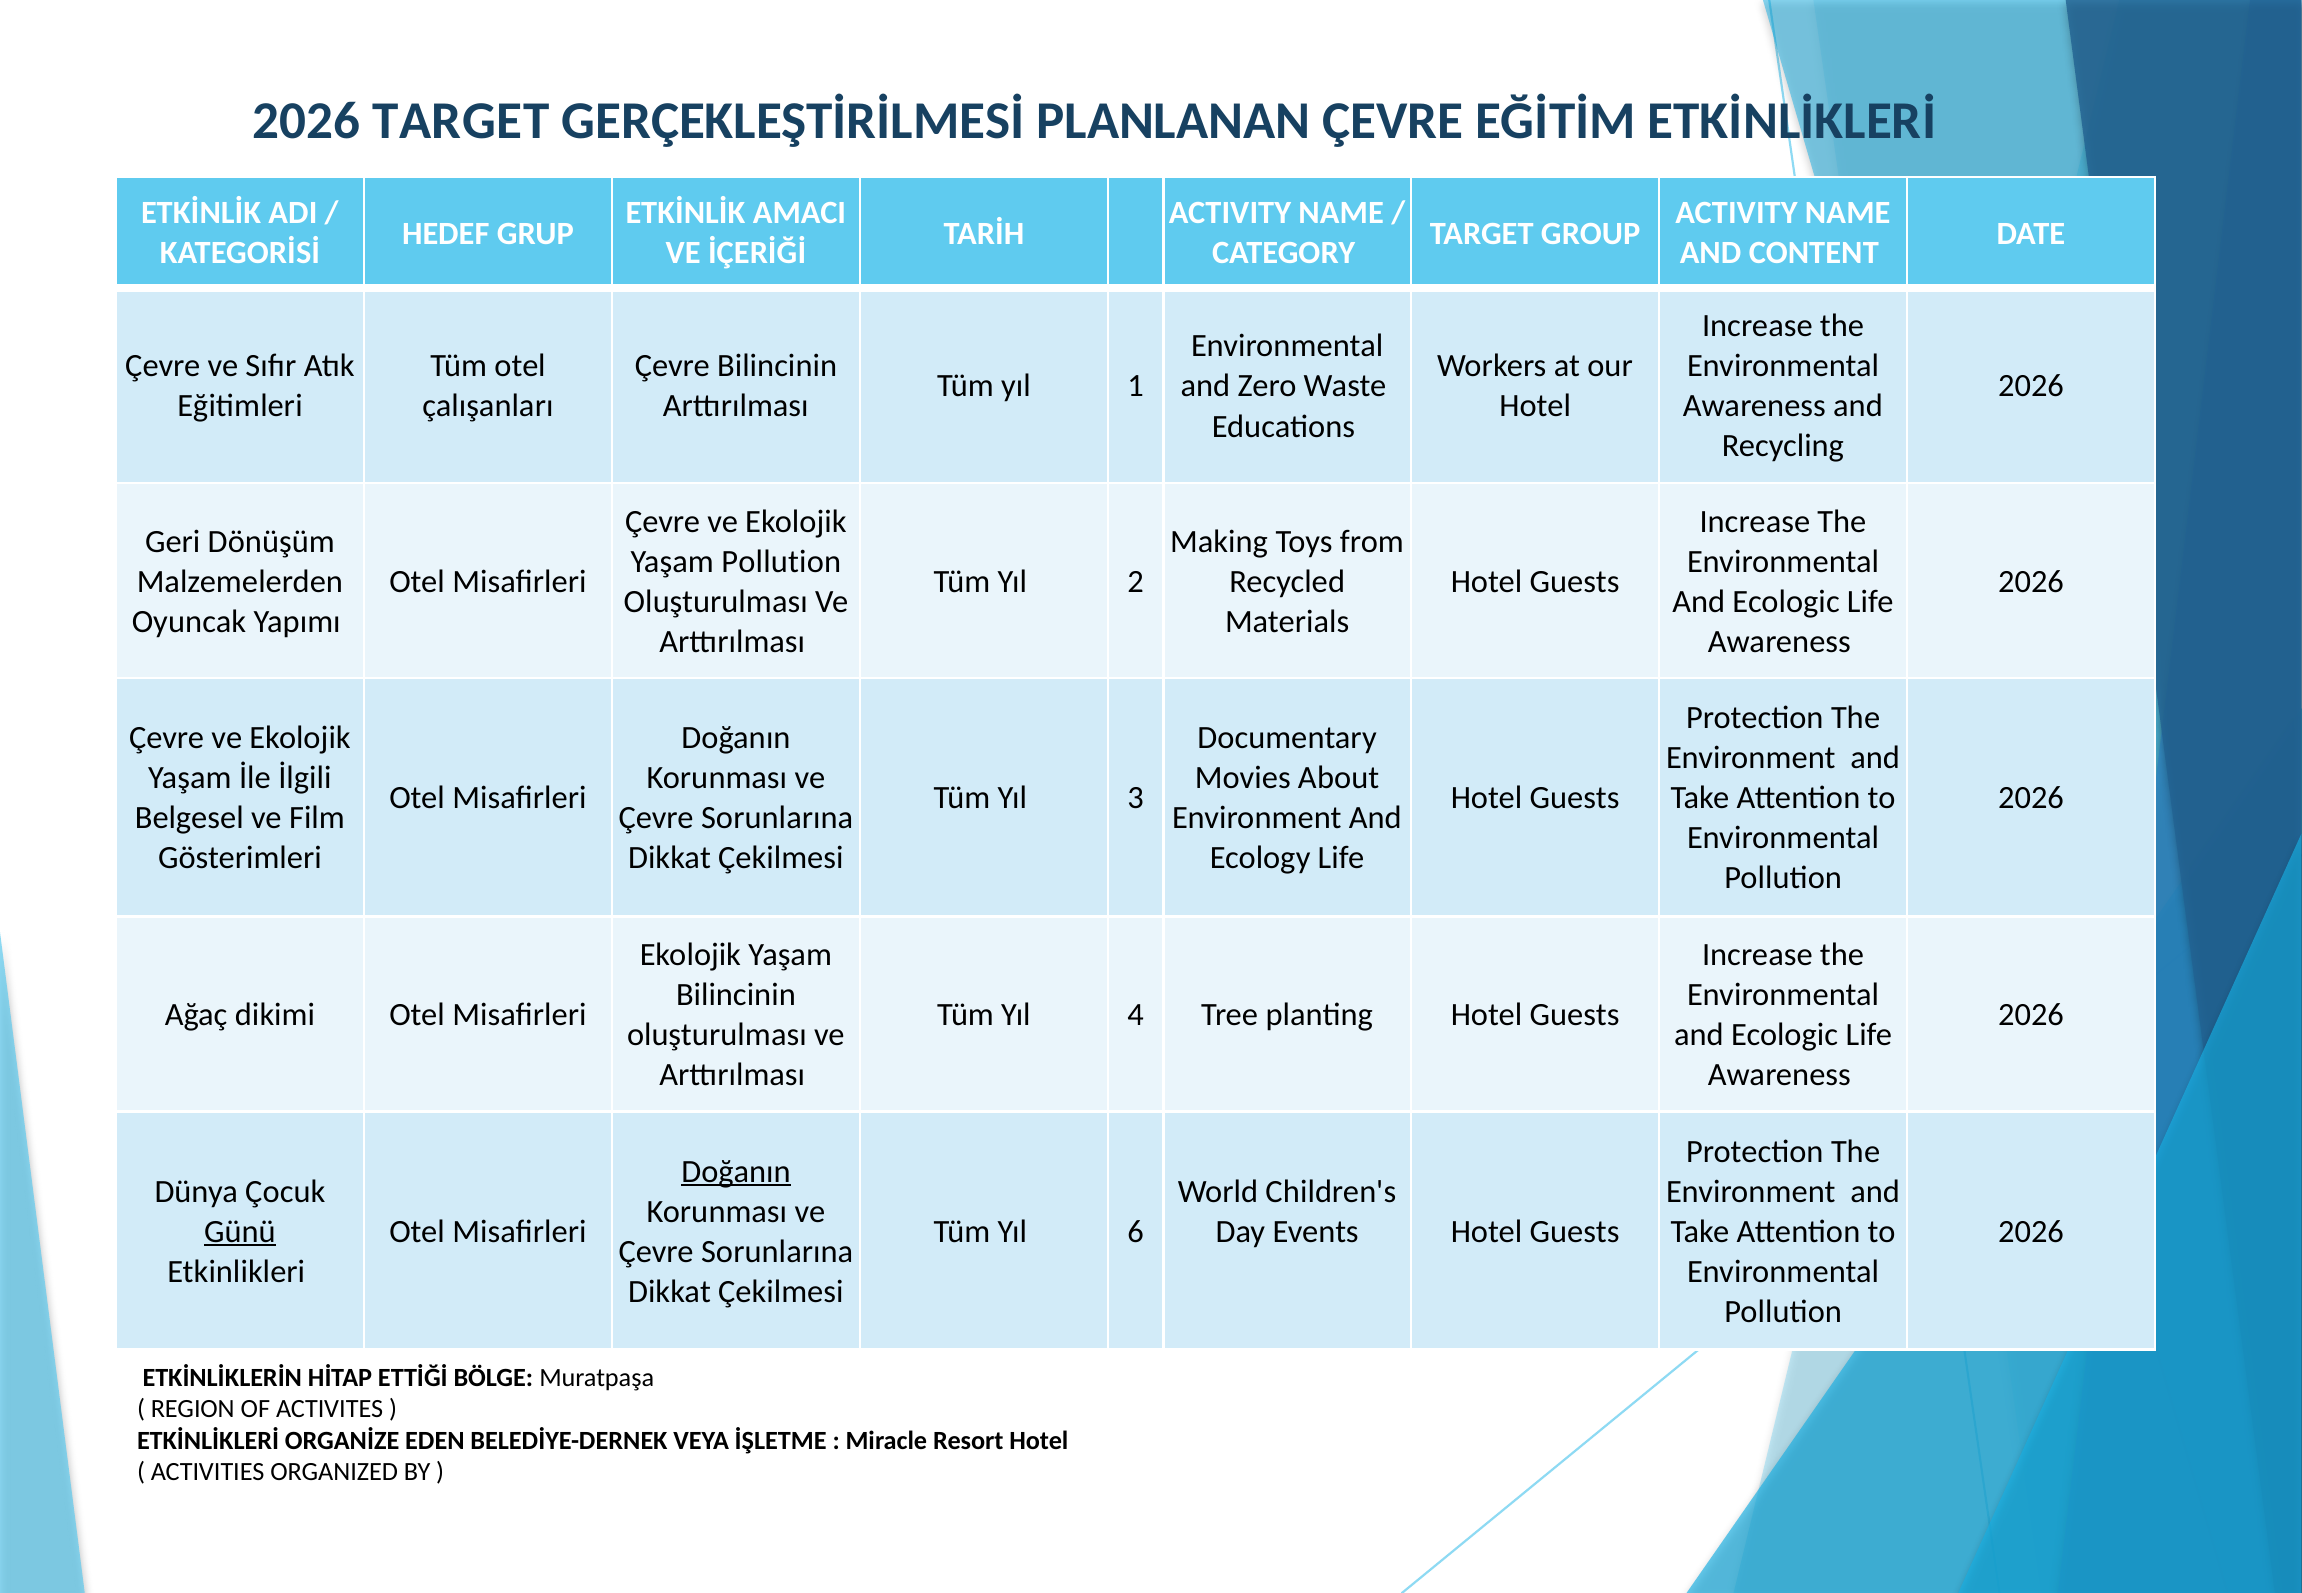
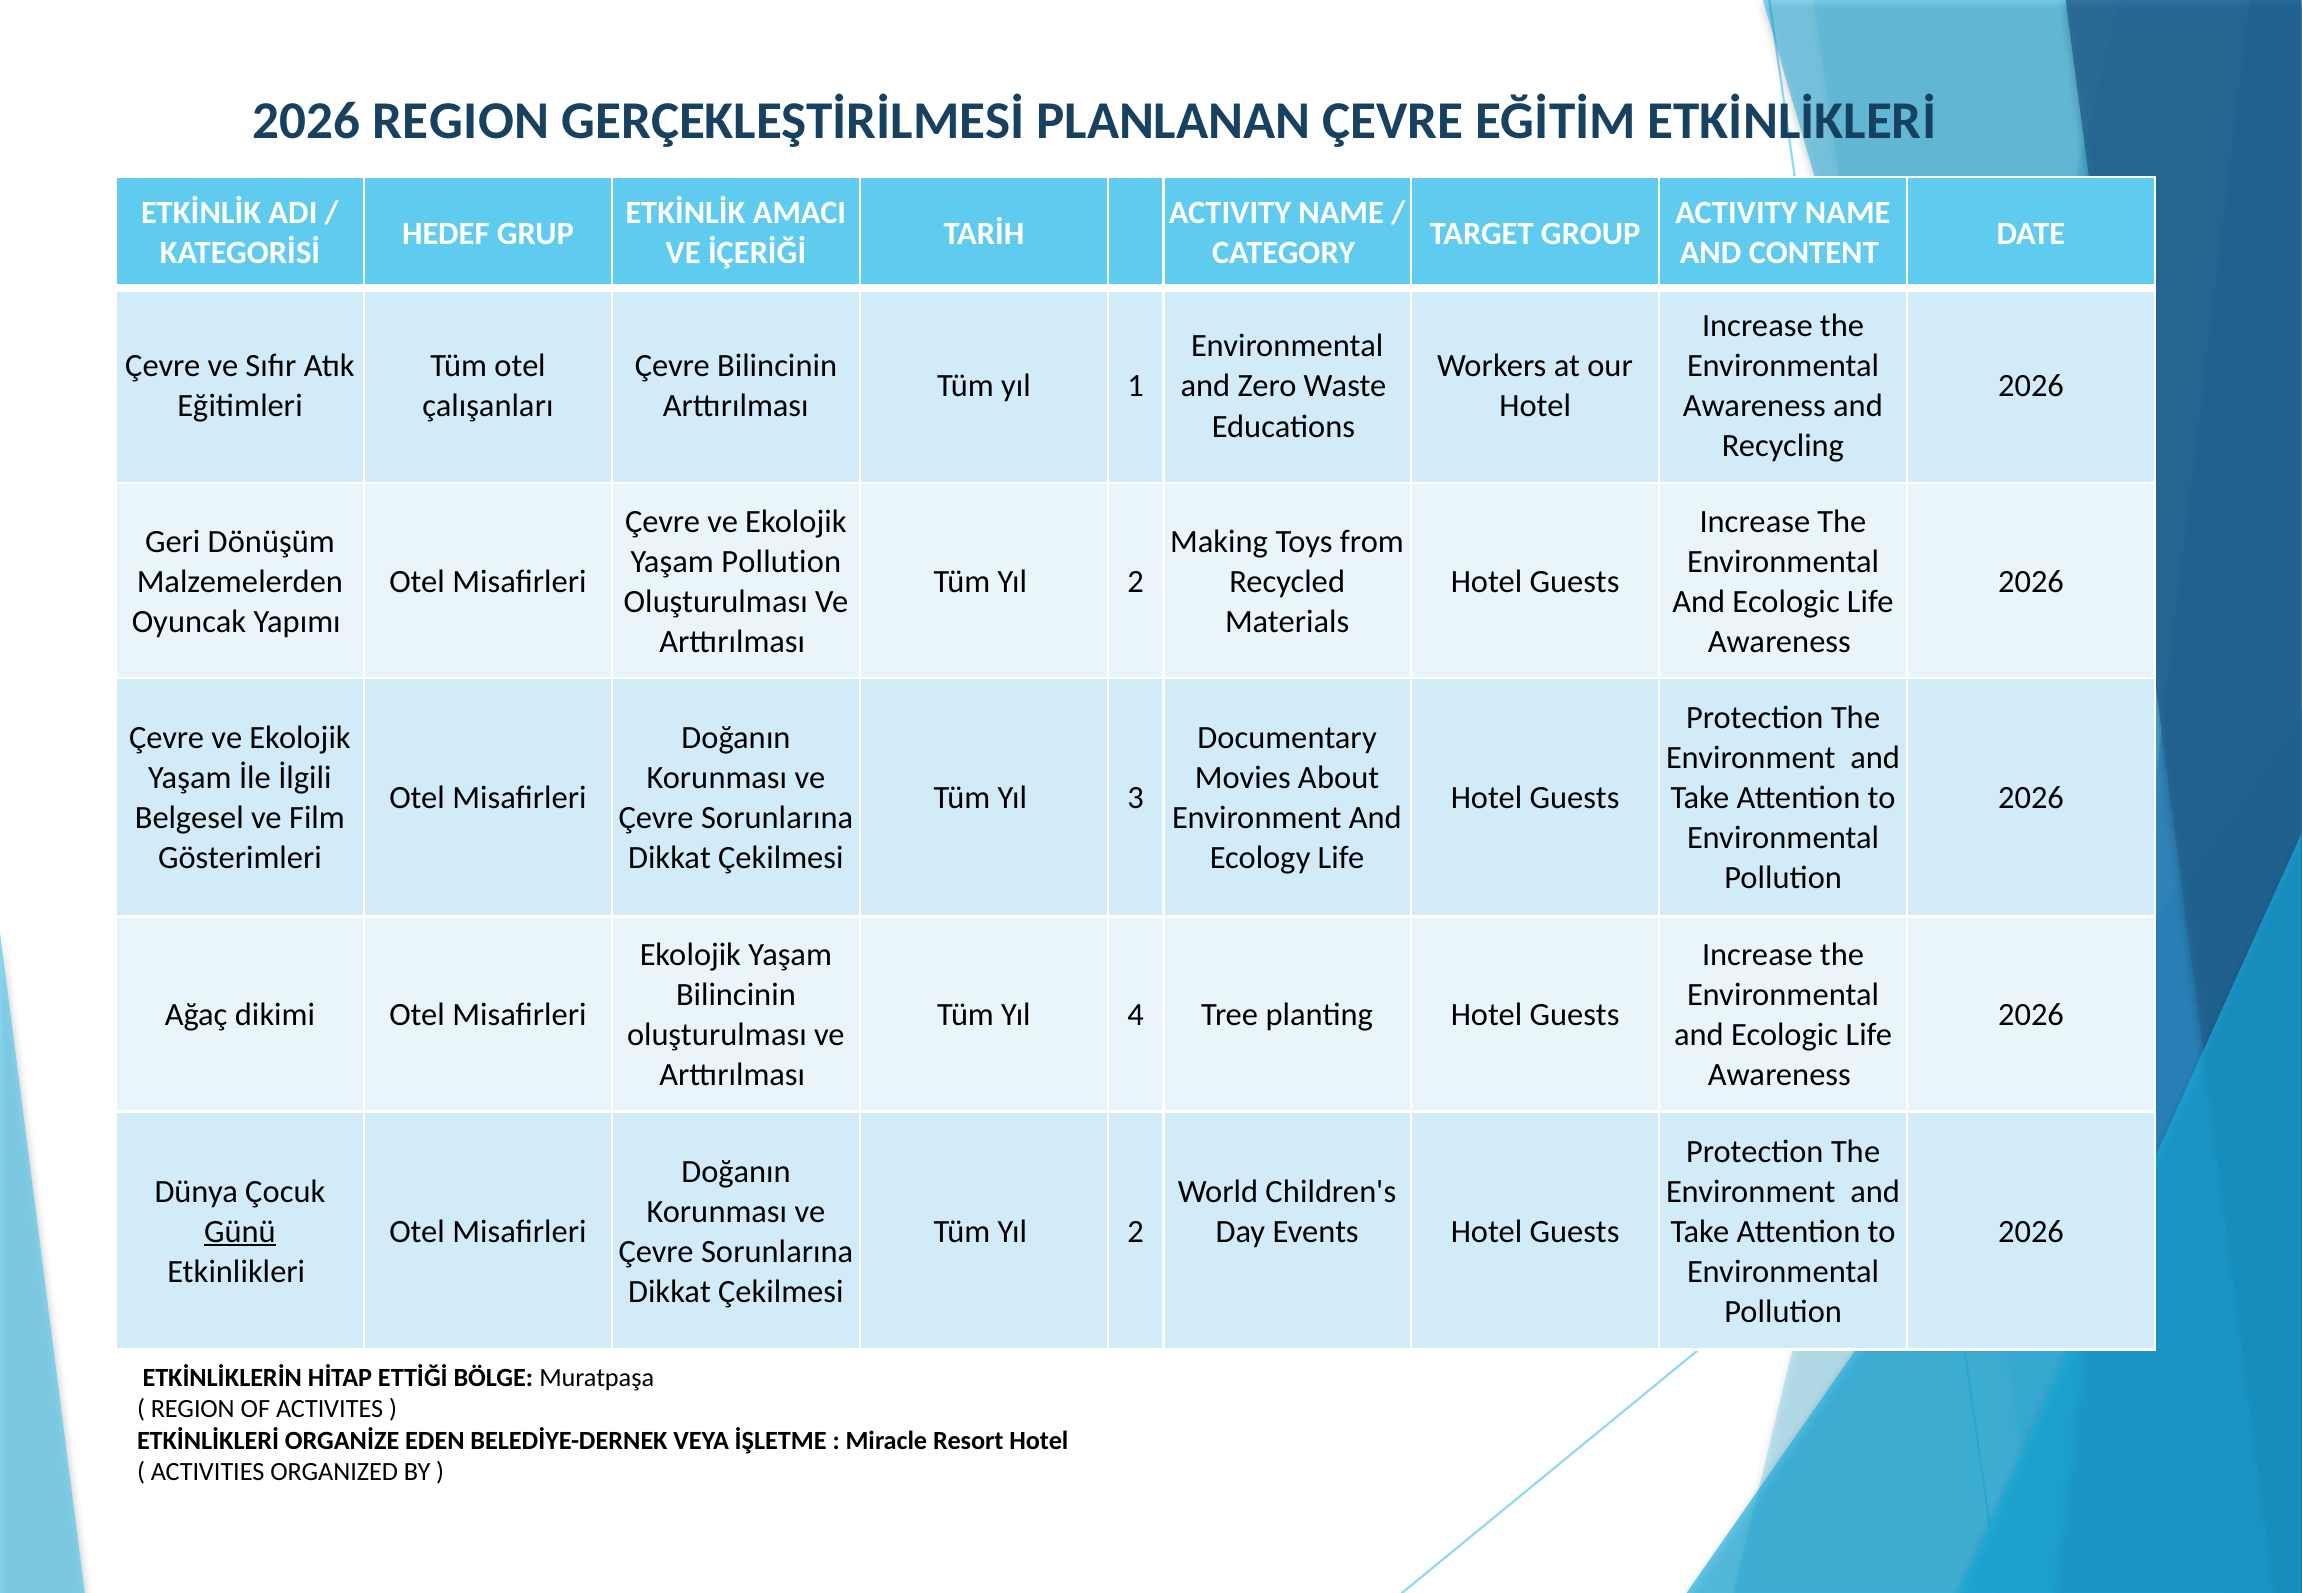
2026 TARGET: TARGET -> REGION
Doğanın at (736, 1172) underline: present -> none
6 at (1136, 1232): 6 -> 2
